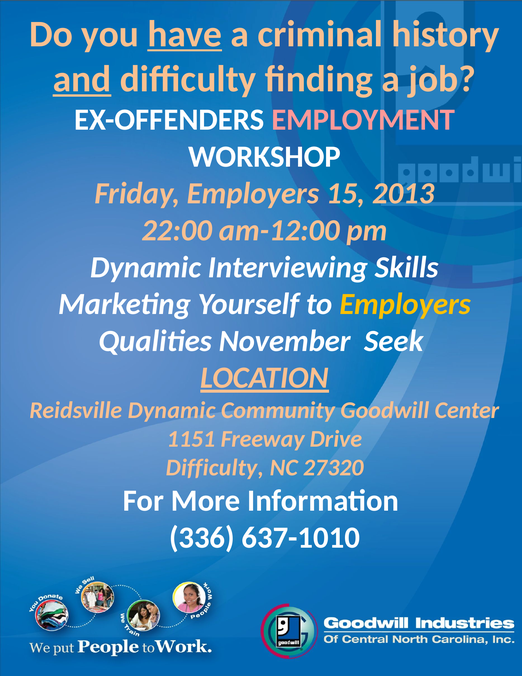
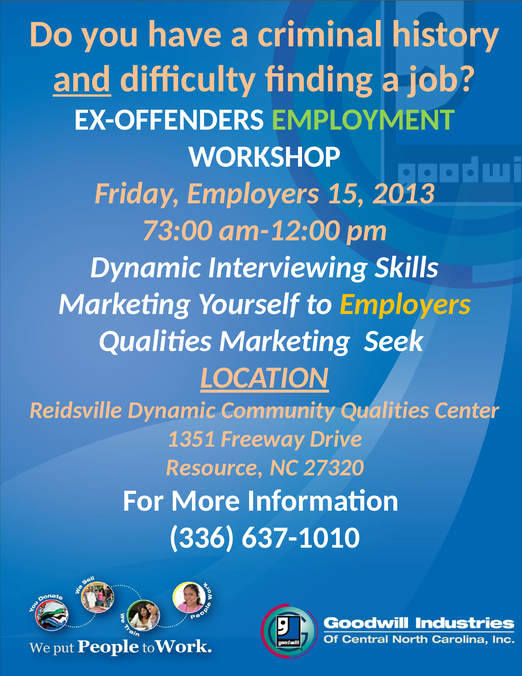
have underline: present -> none
EMPLOYMENT colour: pink -> light green
22:00: 22:00 -> 73:00
Qualities November: November -> Marketing
Community Goodwill: Goodwill -> Qualities
1151: 1151 -> 1351
Difficulty at (215, 467): Difficulty -> Resource
